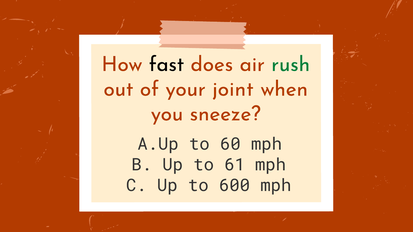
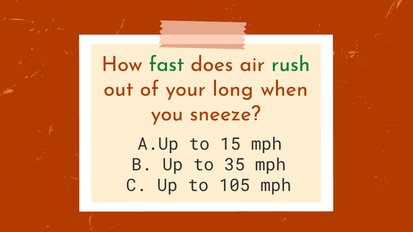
fast colour: black -> green
joint: joint -> long
60: 60 -> 15
61: 61 -> 35
600: 600 -> 105
